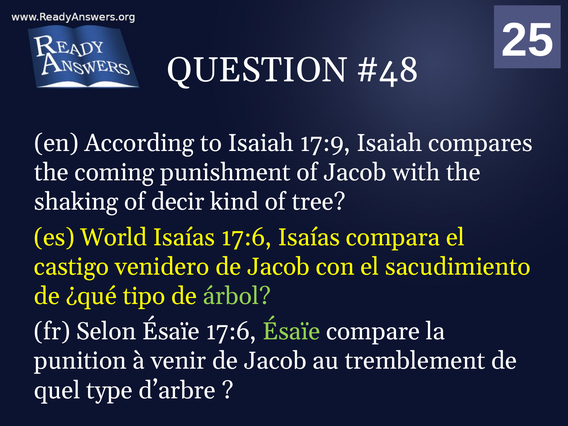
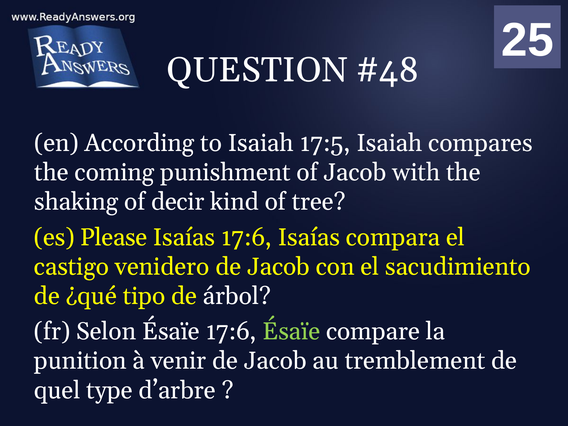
17:9: 17:9 -> 17:5
World: World -> Please
árbol colour: light green -> white
